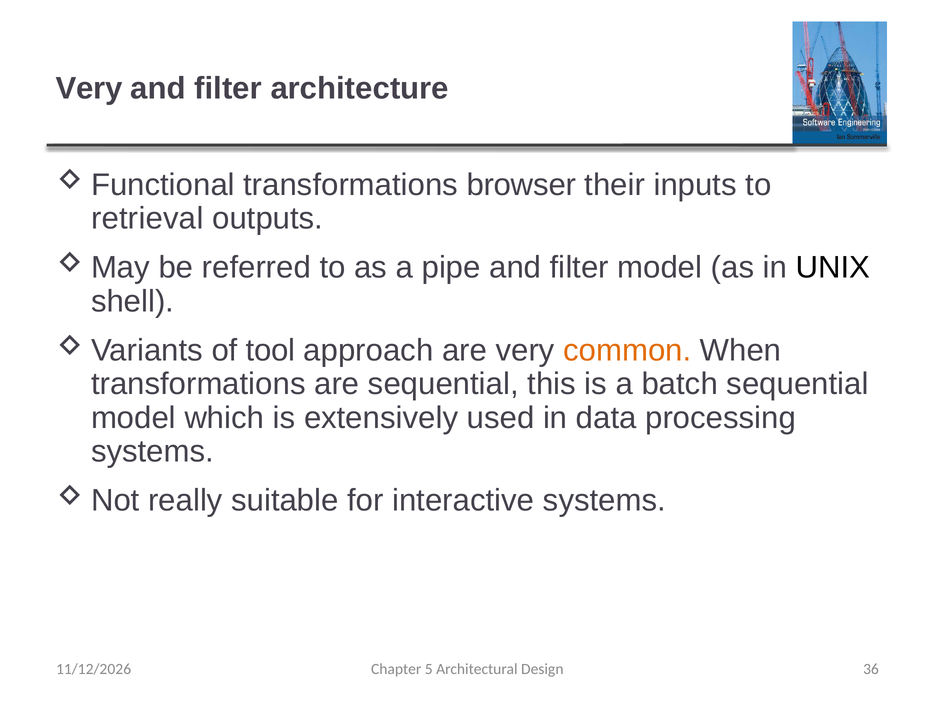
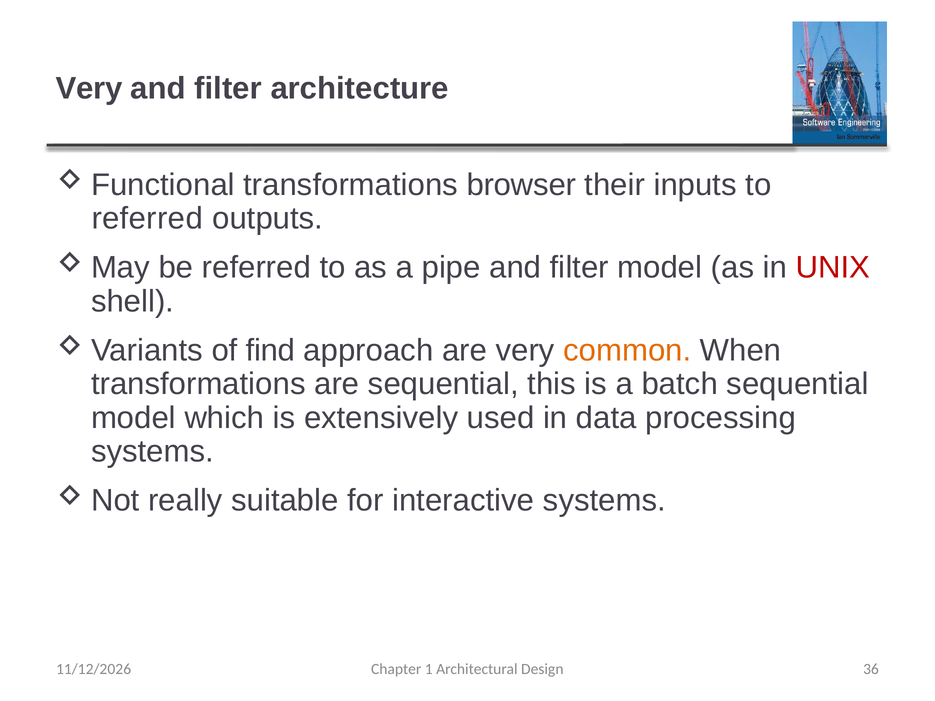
retrieval at (147, 218): retrieval -> referred
UNIX colour: black -> red
tool: tool -> find
5: 5 -> 1
